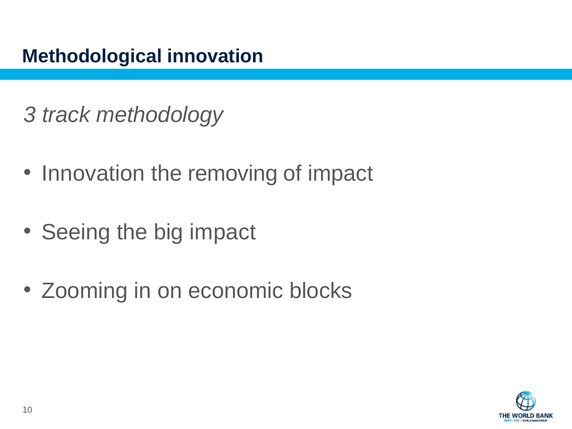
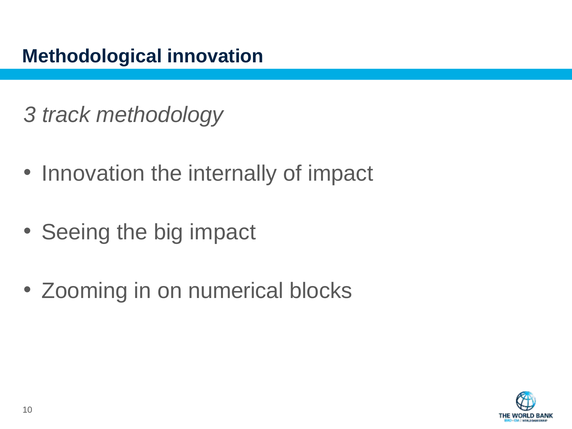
removing: removing -> internally
economic: economic -> numerical
